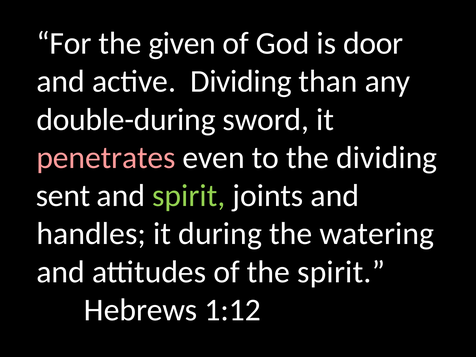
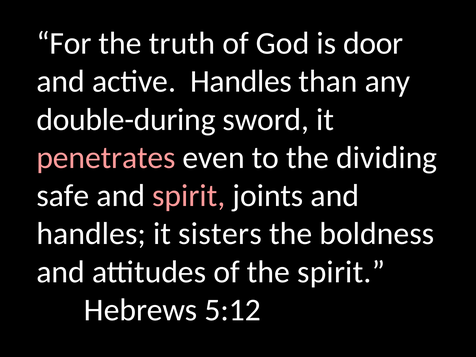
given: given -> truth
active Dividing: Dividing -> Handles
sent: sent -> safe
spirit at (189, 196) colour: light green -> pink
during: during -> sisters
watering: watering -> boldness
1:12: 1:12 -> 5:12
